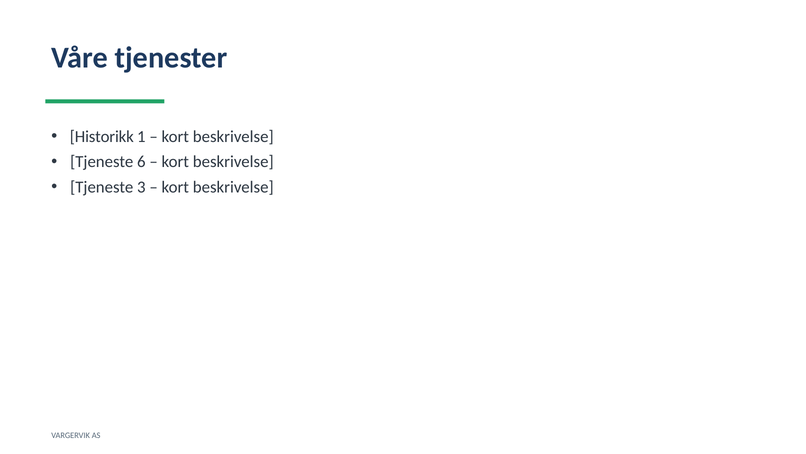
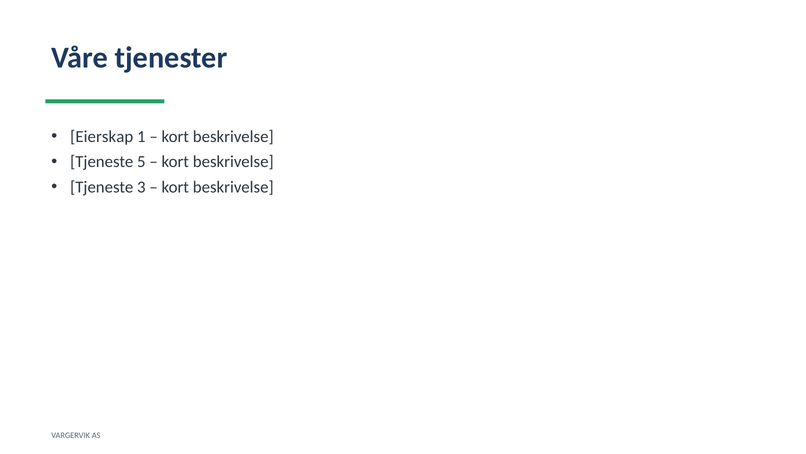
Historikk: Historikk -> Eierskap
6: 6 -> 5
